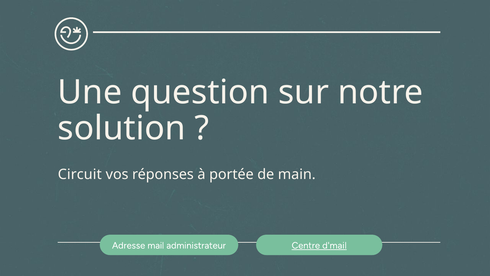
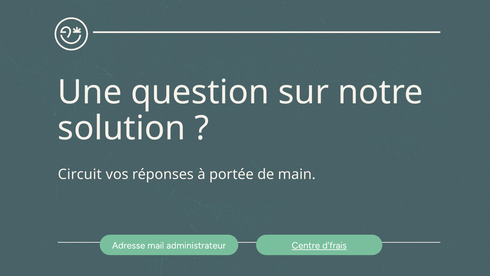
d'mail: d'mail -> d'frais
